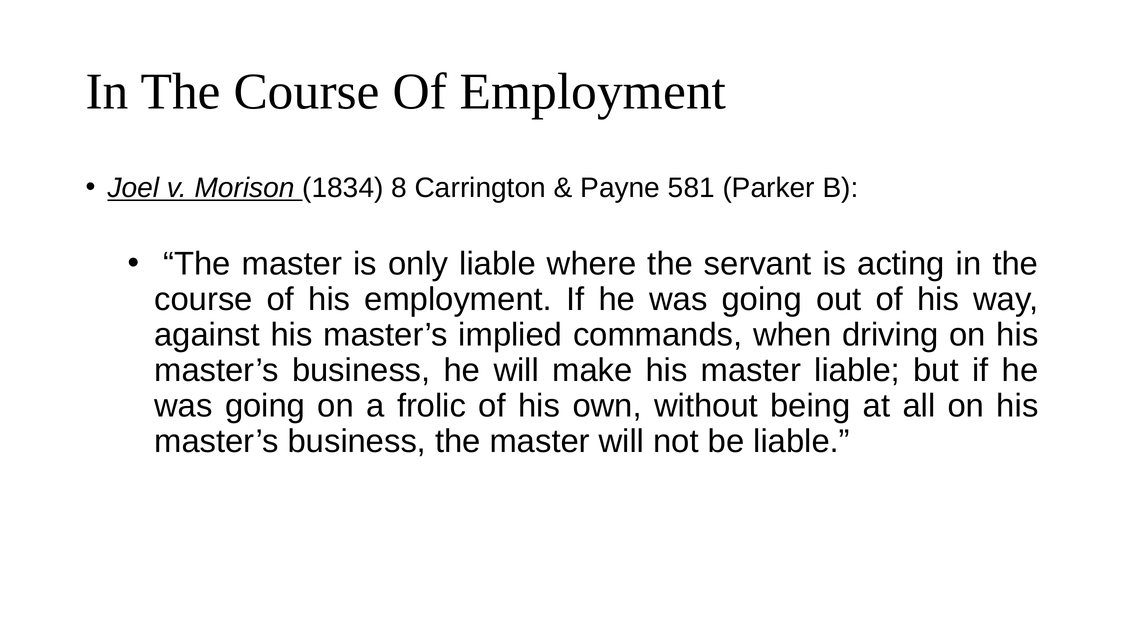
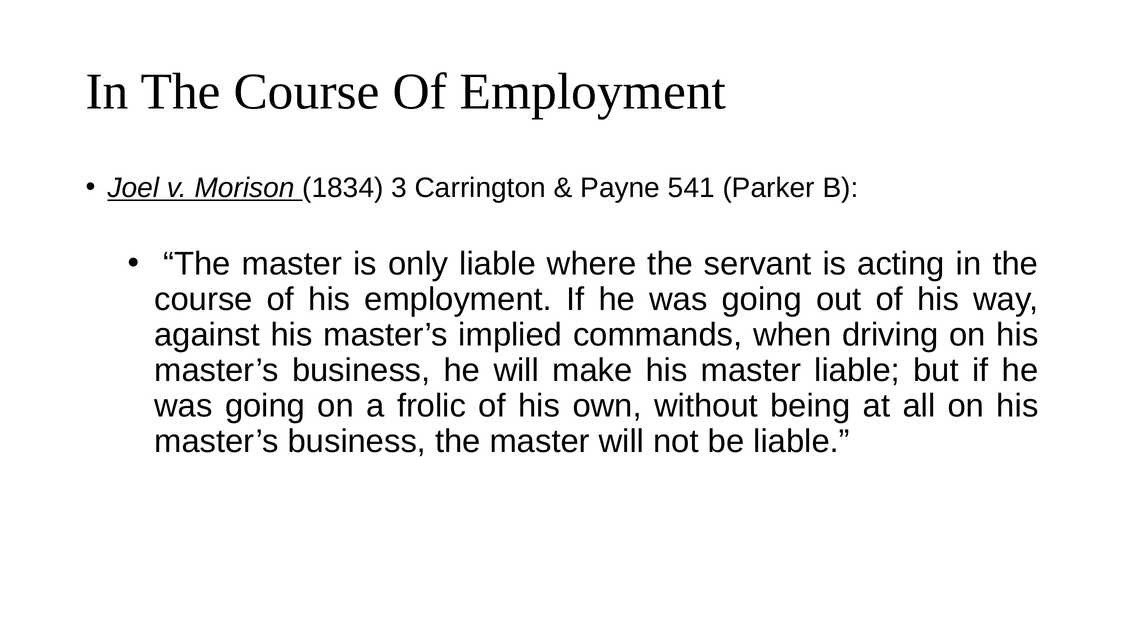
8: 8 -> 3
581: 581 -> 541
